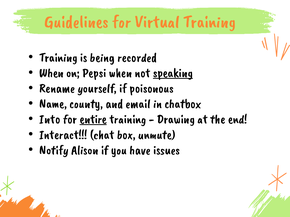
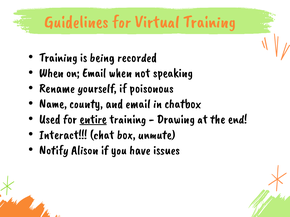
on Pepsi: Pepsi -> Email
speaking underline: present -> none
Into: Into -> Used
